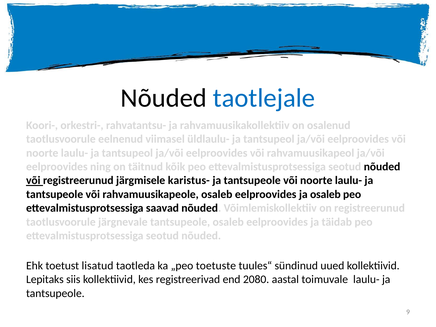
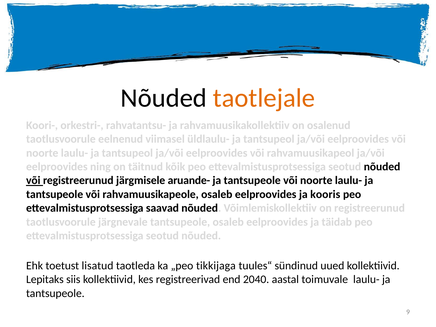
taotlejale colour: blue -> orange
karistus-: karistus- -> aruande-
ja osaleb: osaleb -> kooris
toetuste: toetuste -> tikkijaga
2080: 2080 -> 2040
